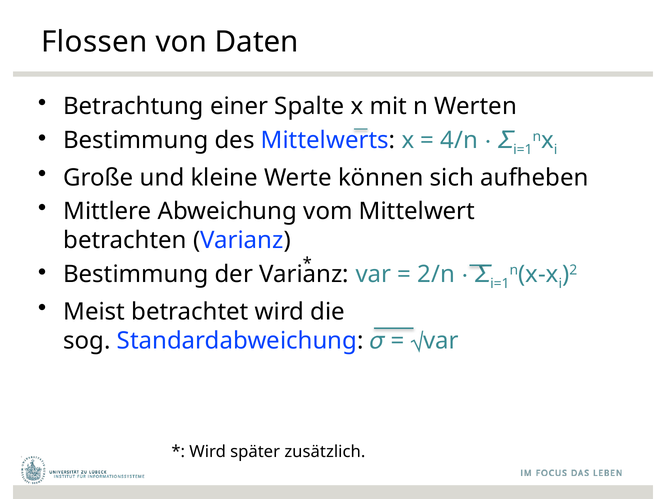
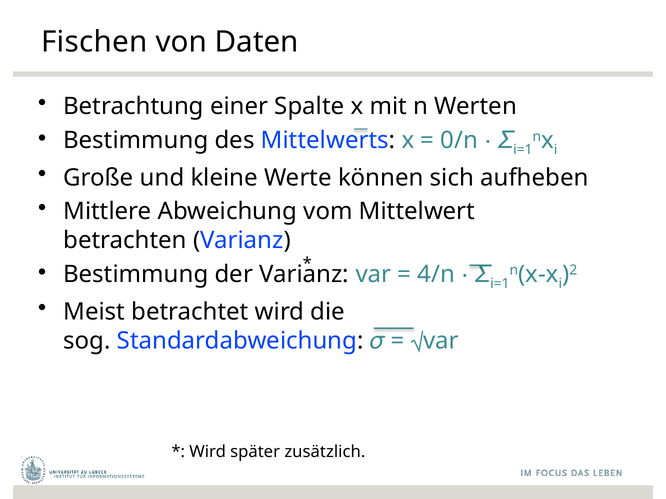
Flossen: Flossen -> Fischen
4/n: 4/n -> 0/n
2/n: 2/n -> 4/n
